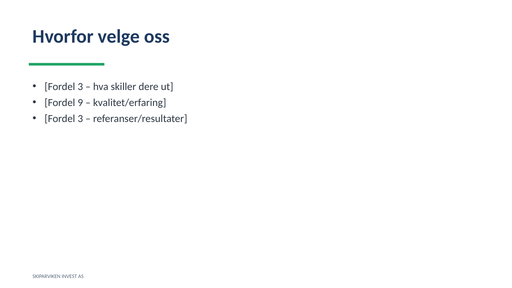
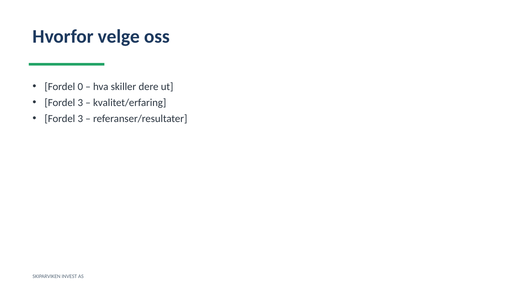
3 at (80, 87): 3 -> 0
9 at (80, 103): 9 -> 3
